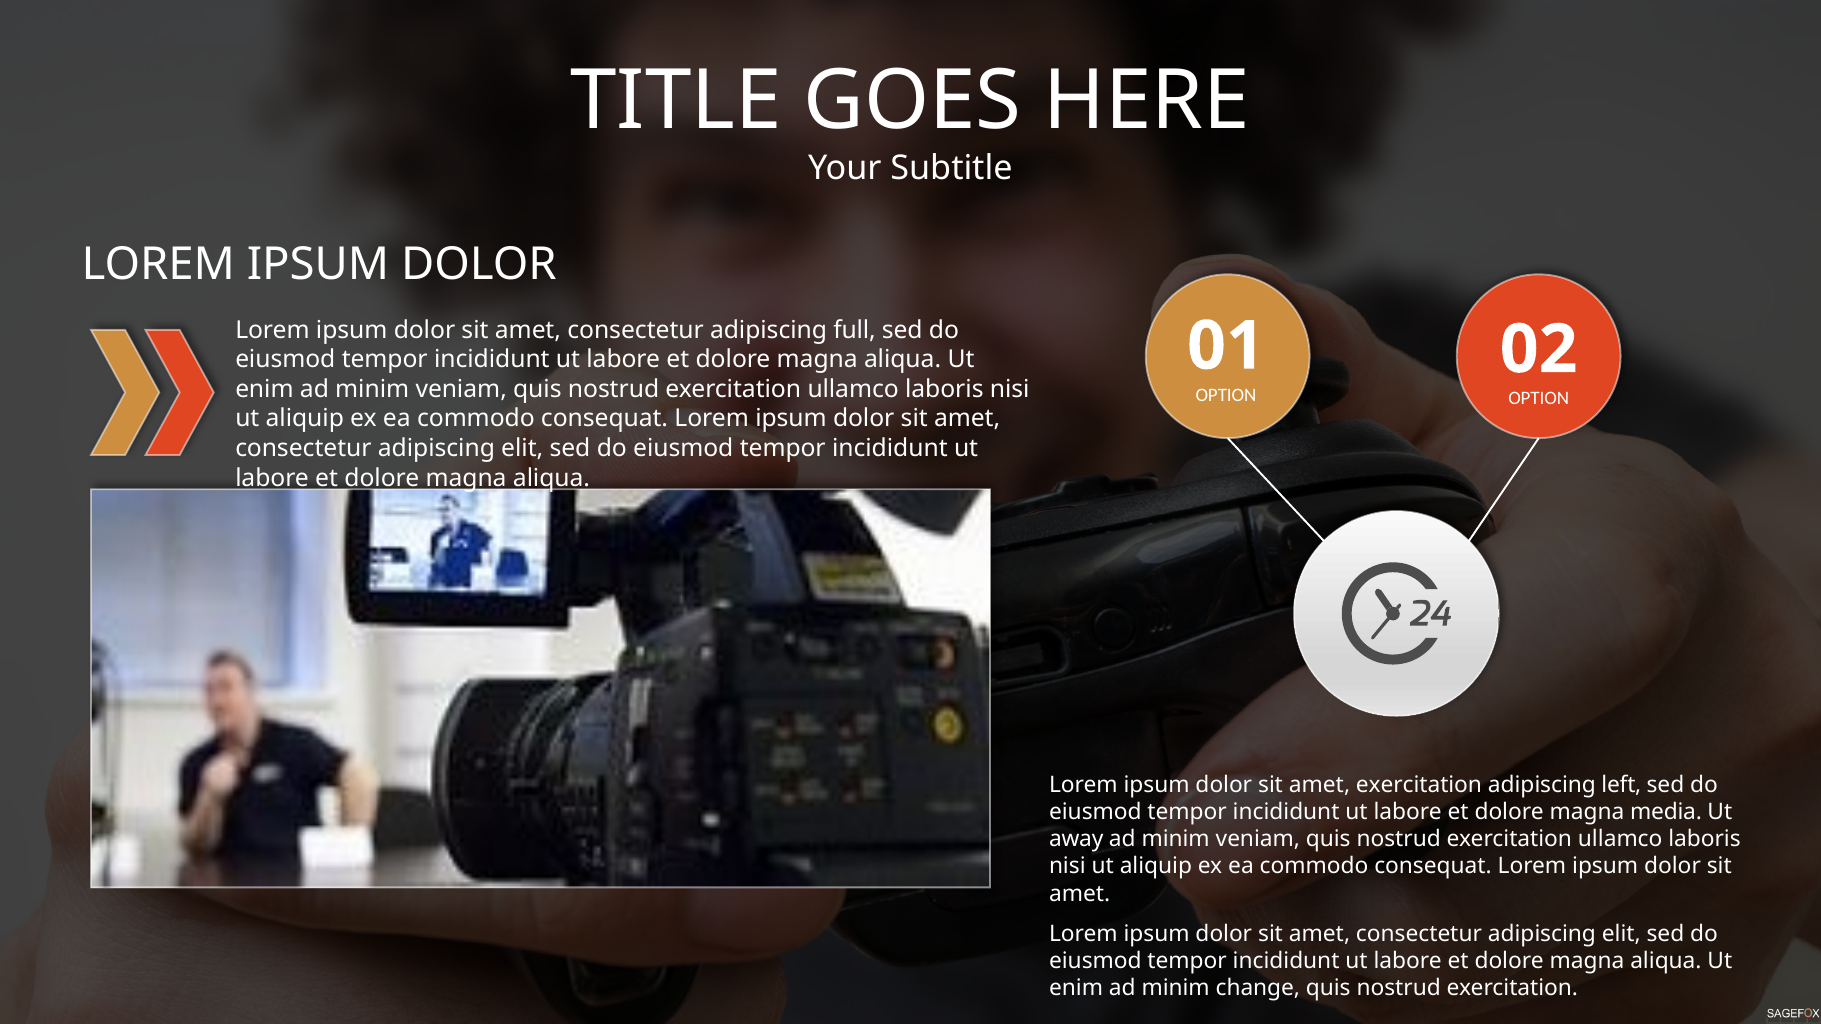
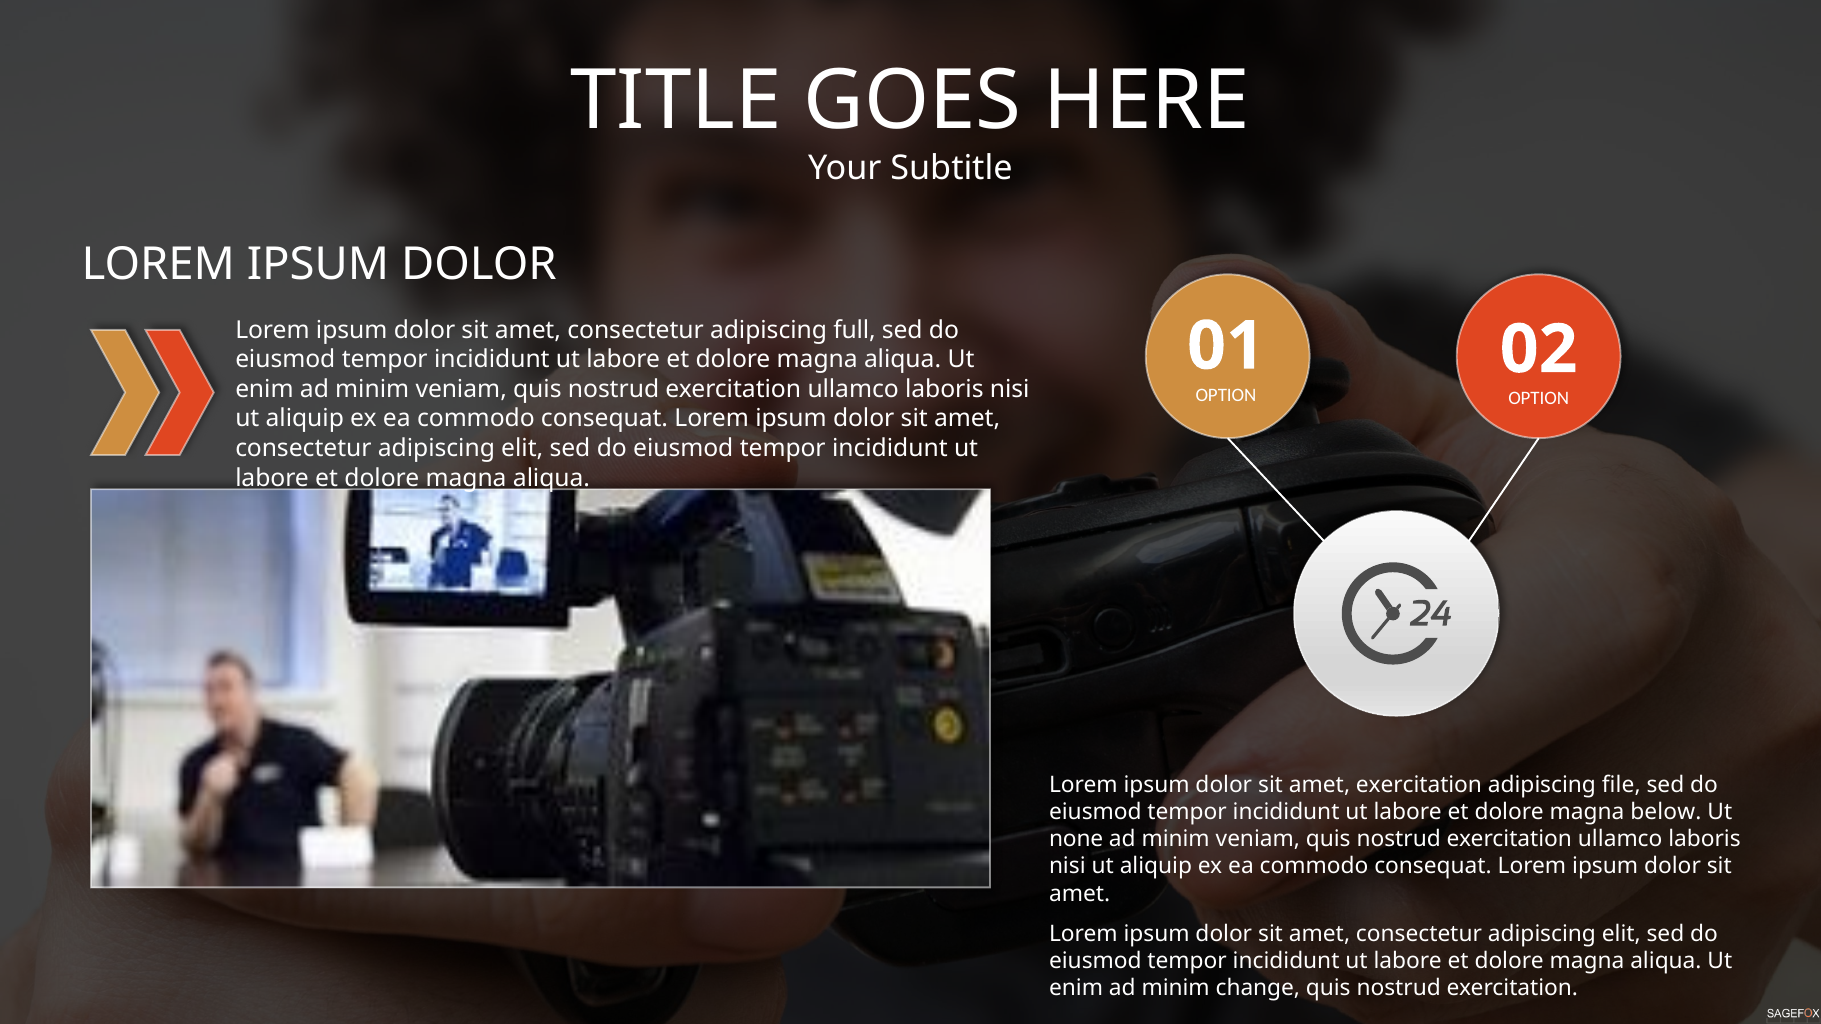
left: left -> file
media: media -> below
away: away -> none
